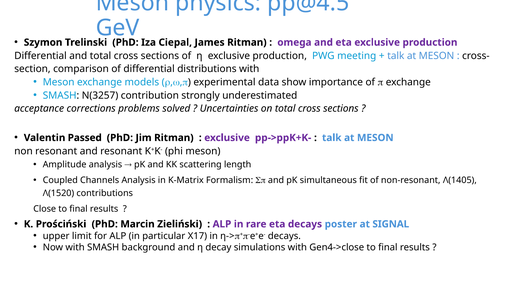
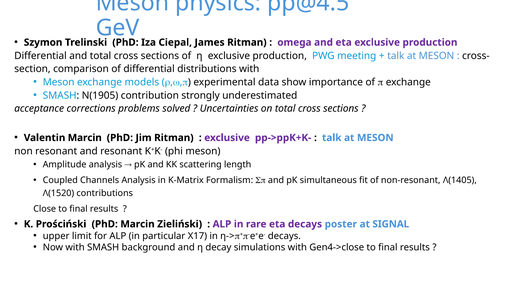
N(3257: N(3257 -> N(1905
Valentin Passed: Passed -> Marcin
